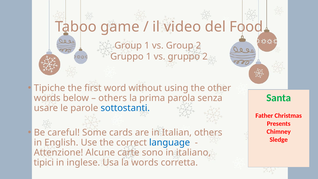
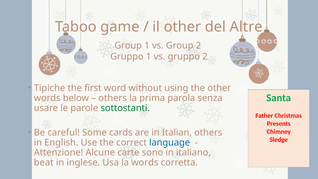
il video: video -> other
Food: Food -> Altre
sottostanti colour: blue -> green
tipici: tipici -> beat
